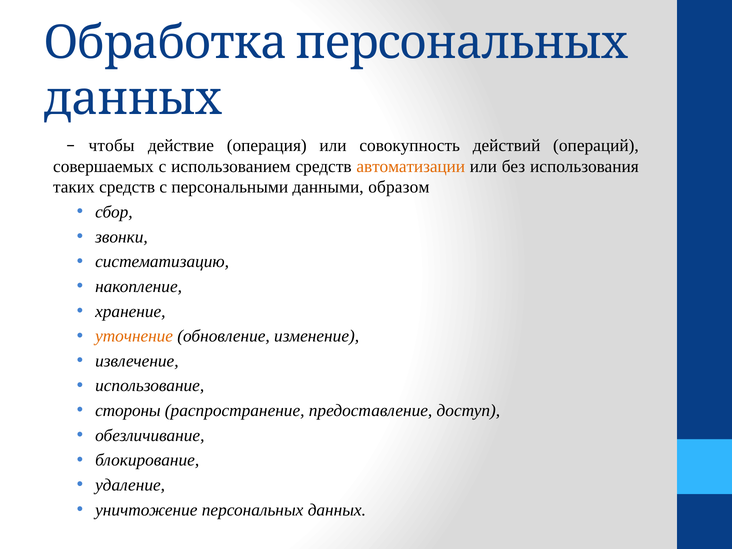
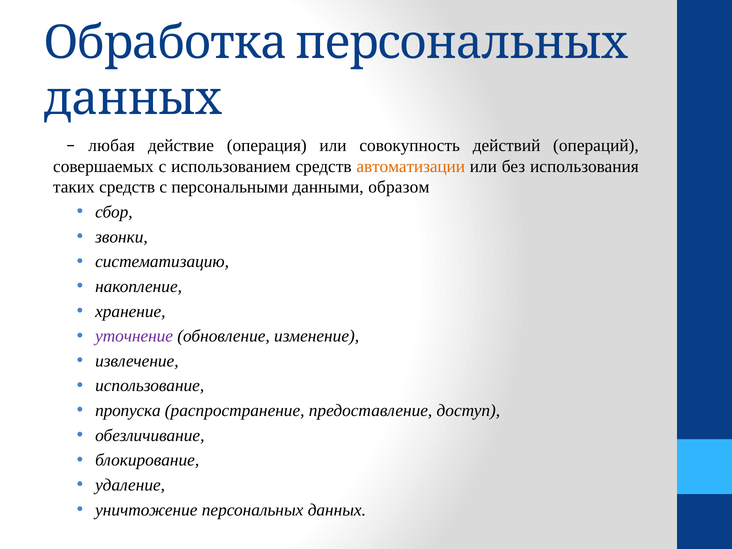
чтобы: чтобы -> любая
уточнение colour: orange -> purple
стороны: стороны -> пропуска
